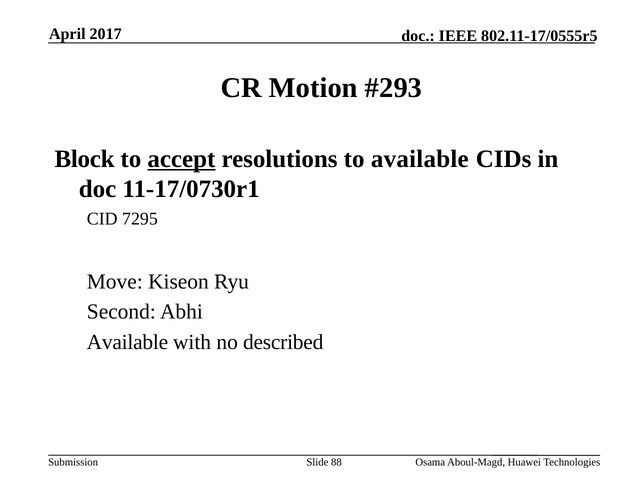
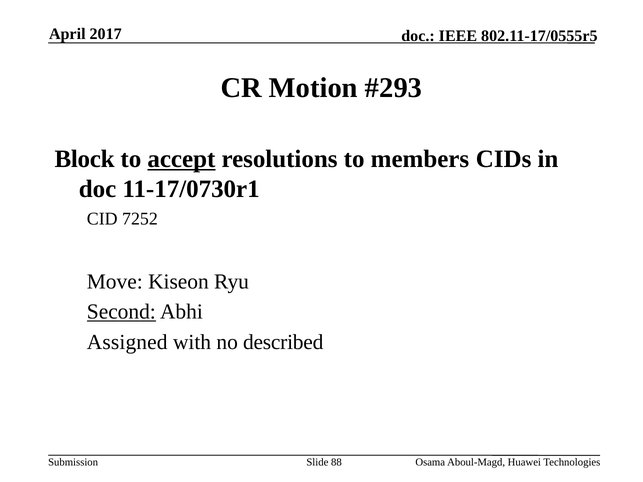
to available: available -> members
7295: 7295 -> 7252
Second underline: none -> present
Available at (127, 342): Available -> Assigned
